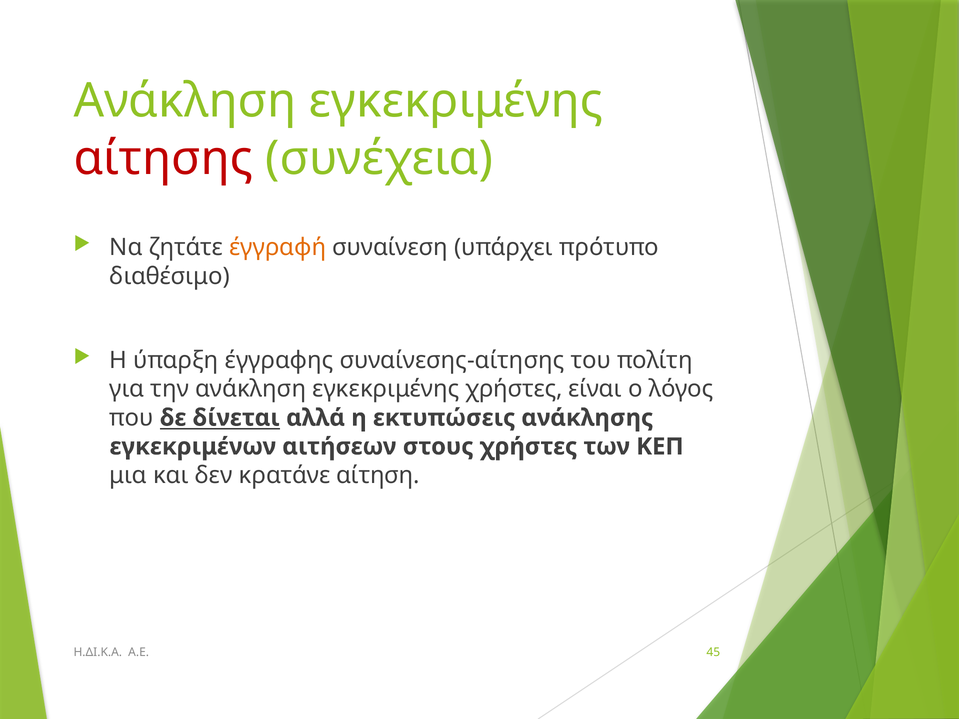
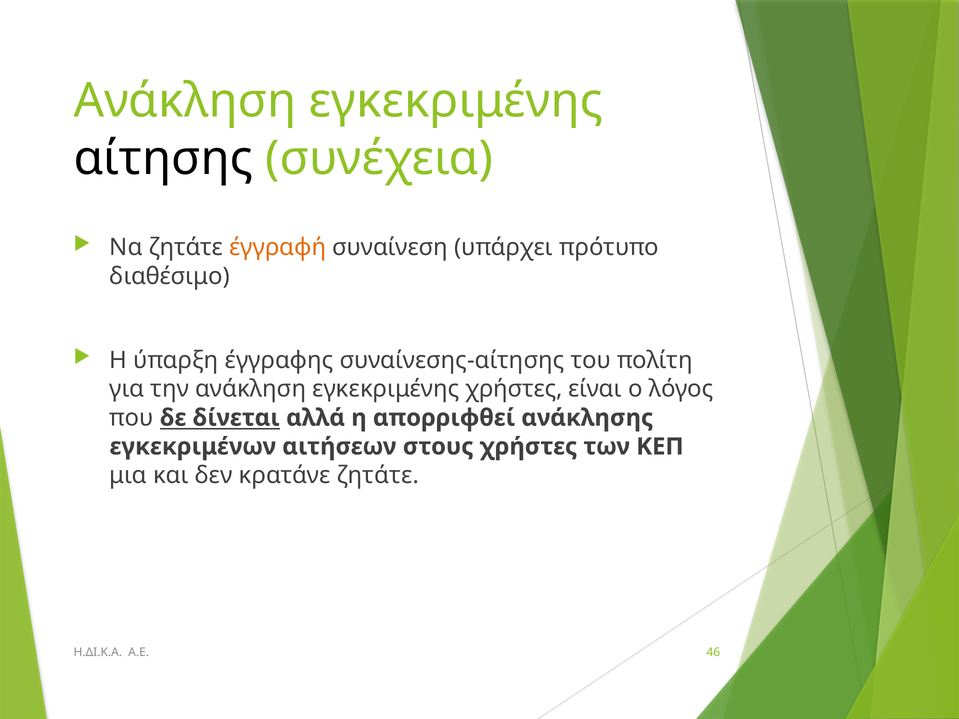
αίτησης colour: red -> black
εκτυπώσεις: εκτυπώσεις -> απορριφθεί
κρατάνε αίτηση: αίτηση -> ζητάτε
45: 45 -> 46
